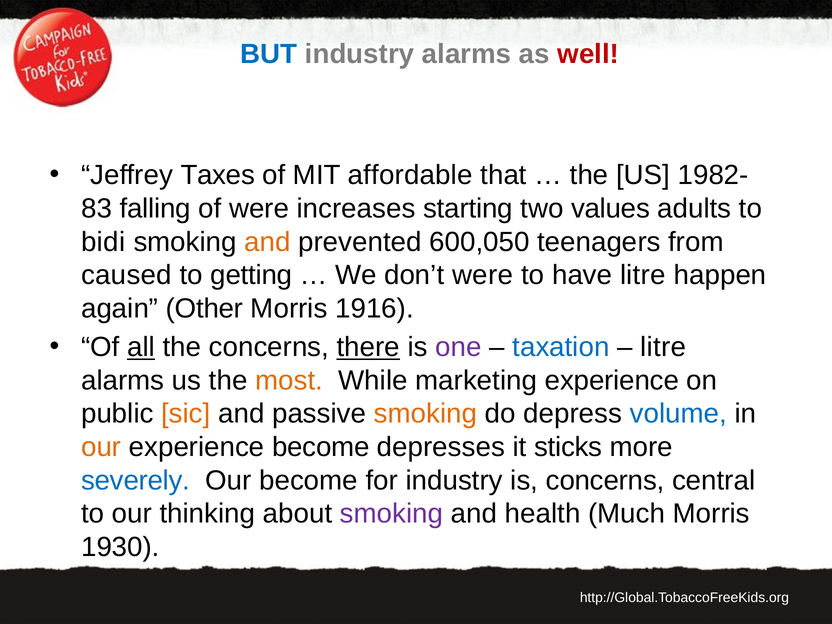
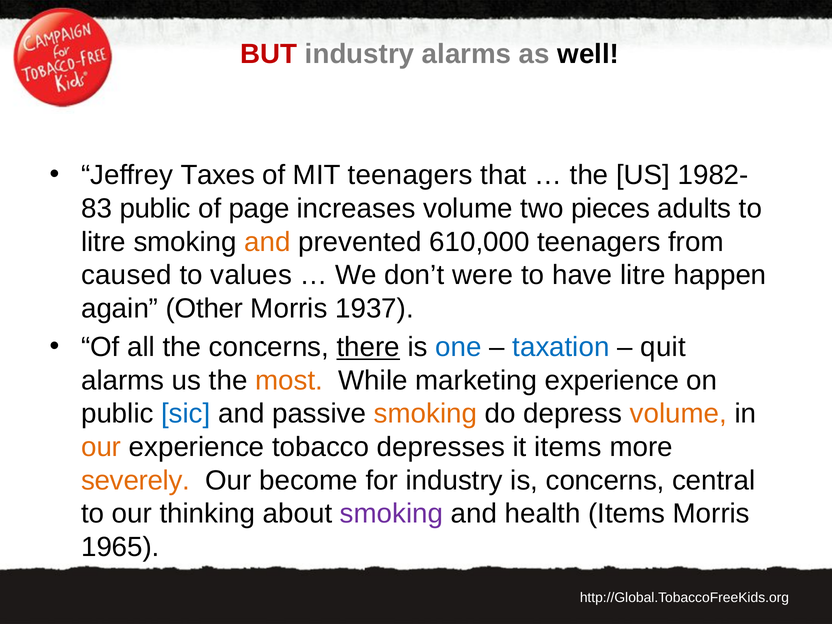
BUT colour: blue -> red
well colour: red -> black
MIT affordable: affordable -> teenagers
falling at (155, 209): falling -> public
of were: were -> page
increases starting: starting -> volume
values: values -> pieces
bidi at (103, 242): bidi -> litre
600,050: 600,050 -> 610,000
getting: getting -> values
1916: 1916 -> 1937
all underline: present -> none
one colour: purple -> blue
litre at (663, 347): litre -> quit
sic colour: orange -> blue
volume at (678, 414) colour: blue -> orange
experience become: become -> tobacco
it sticks: sticks -> items
severely colour: blue -> orange
health Much: Much -> Items
1930: 1930 -> 1965
